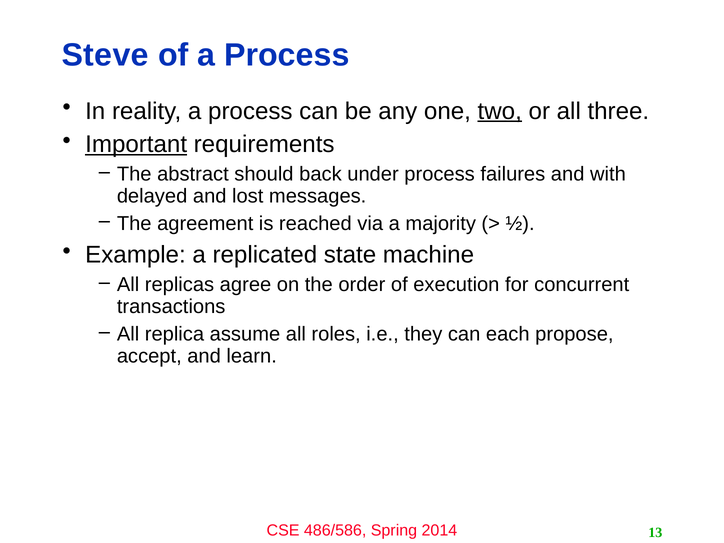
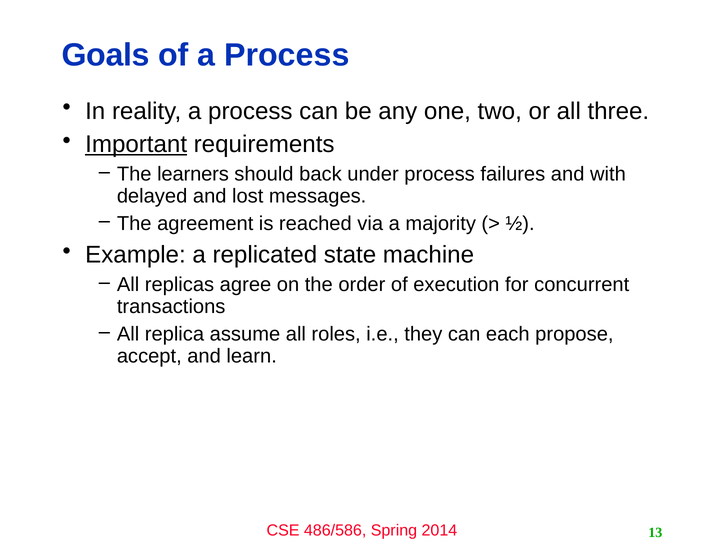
Steve: Steve -> Goals
two underline: present -> none
abstract: abstract -> learners
